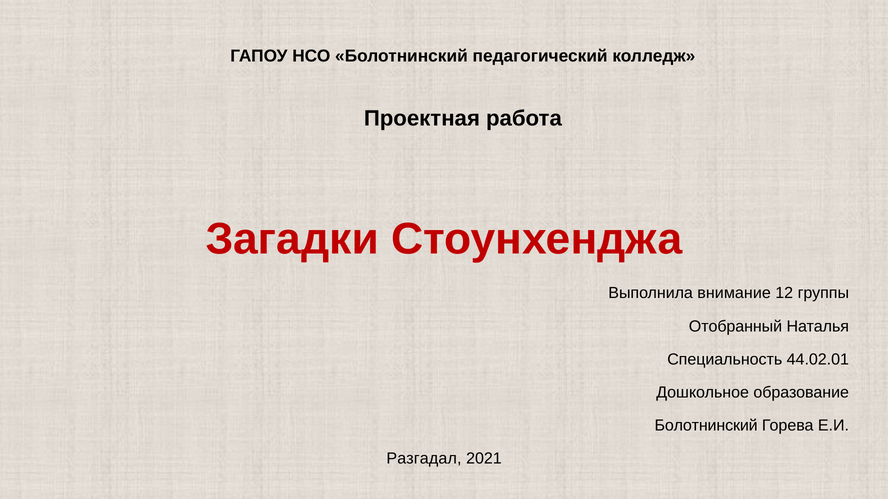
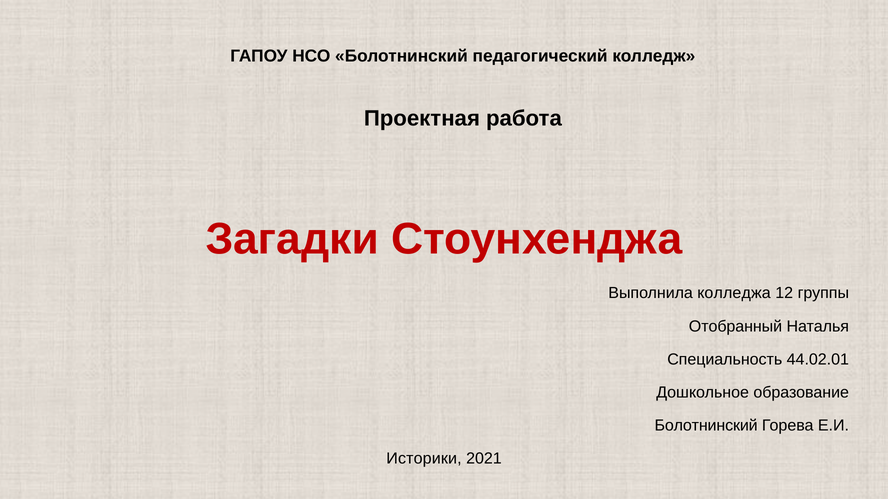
внимание: внимание -> колледжа
Разгадал: Разгадал -> Историки
